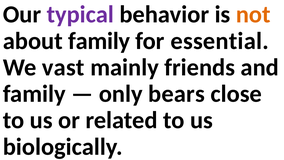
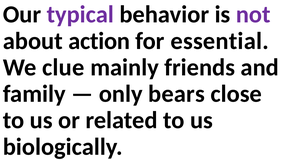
not colour: orange -> purple
about family: family -> action
vast: vast -> clue
